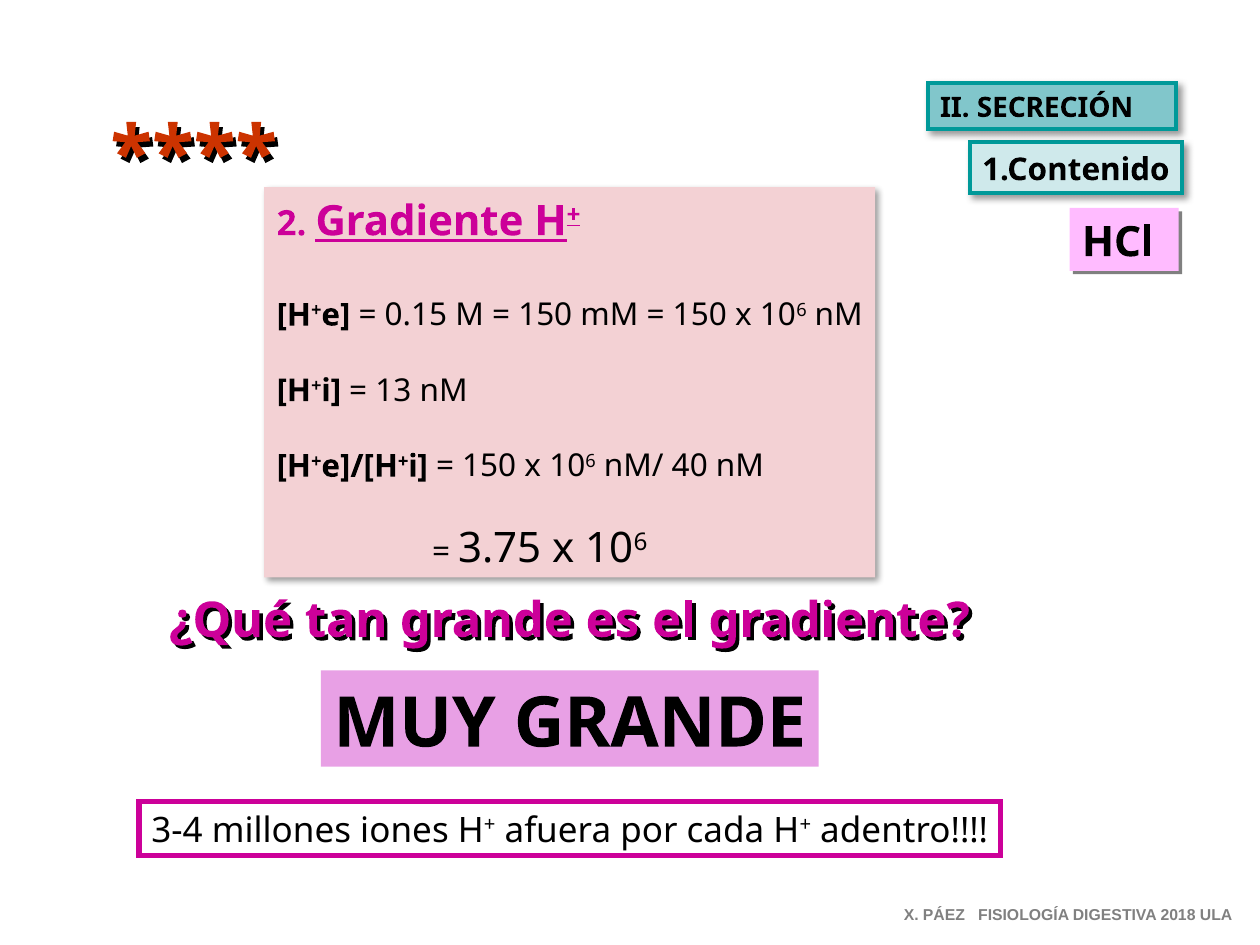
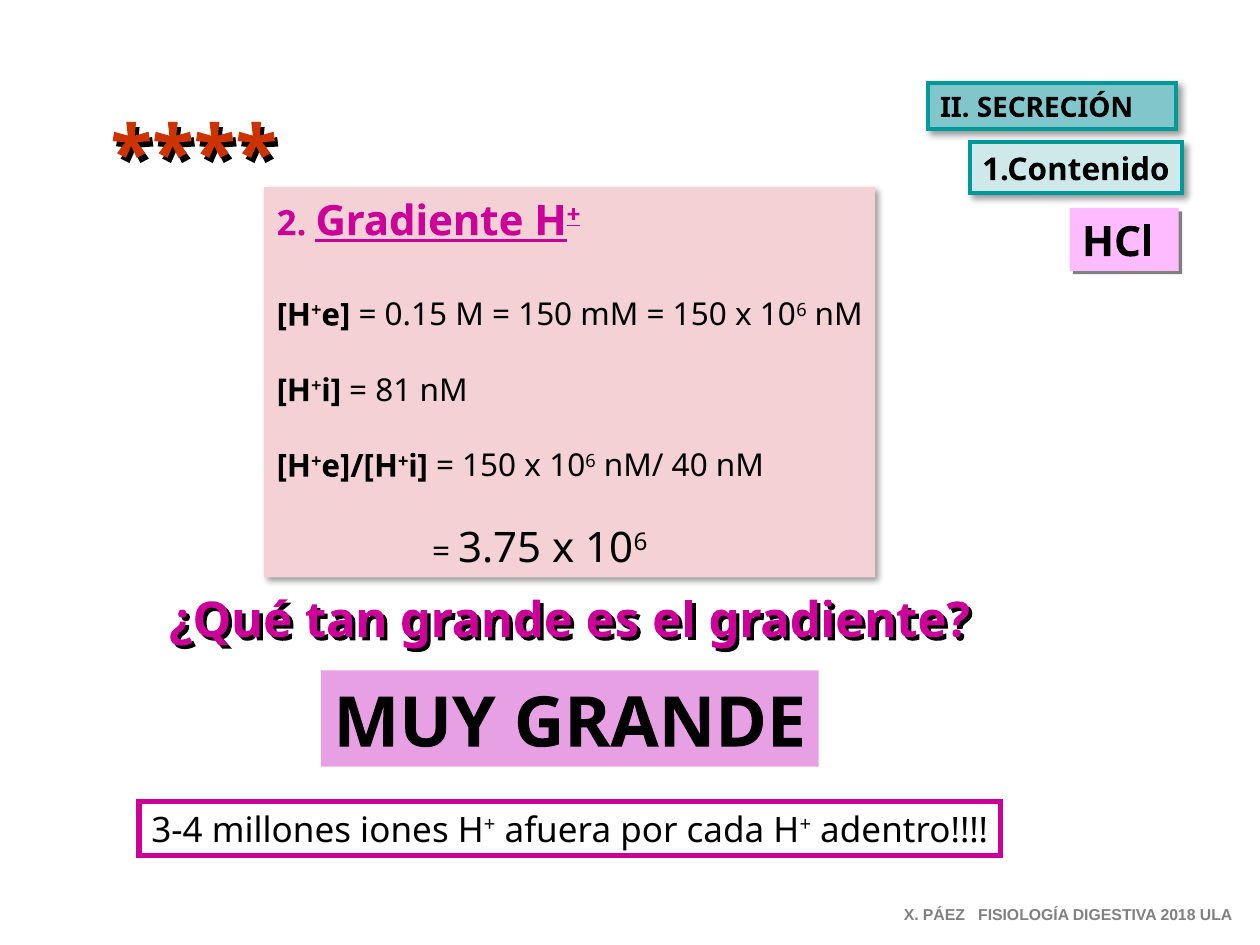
13: 13 -> 81
